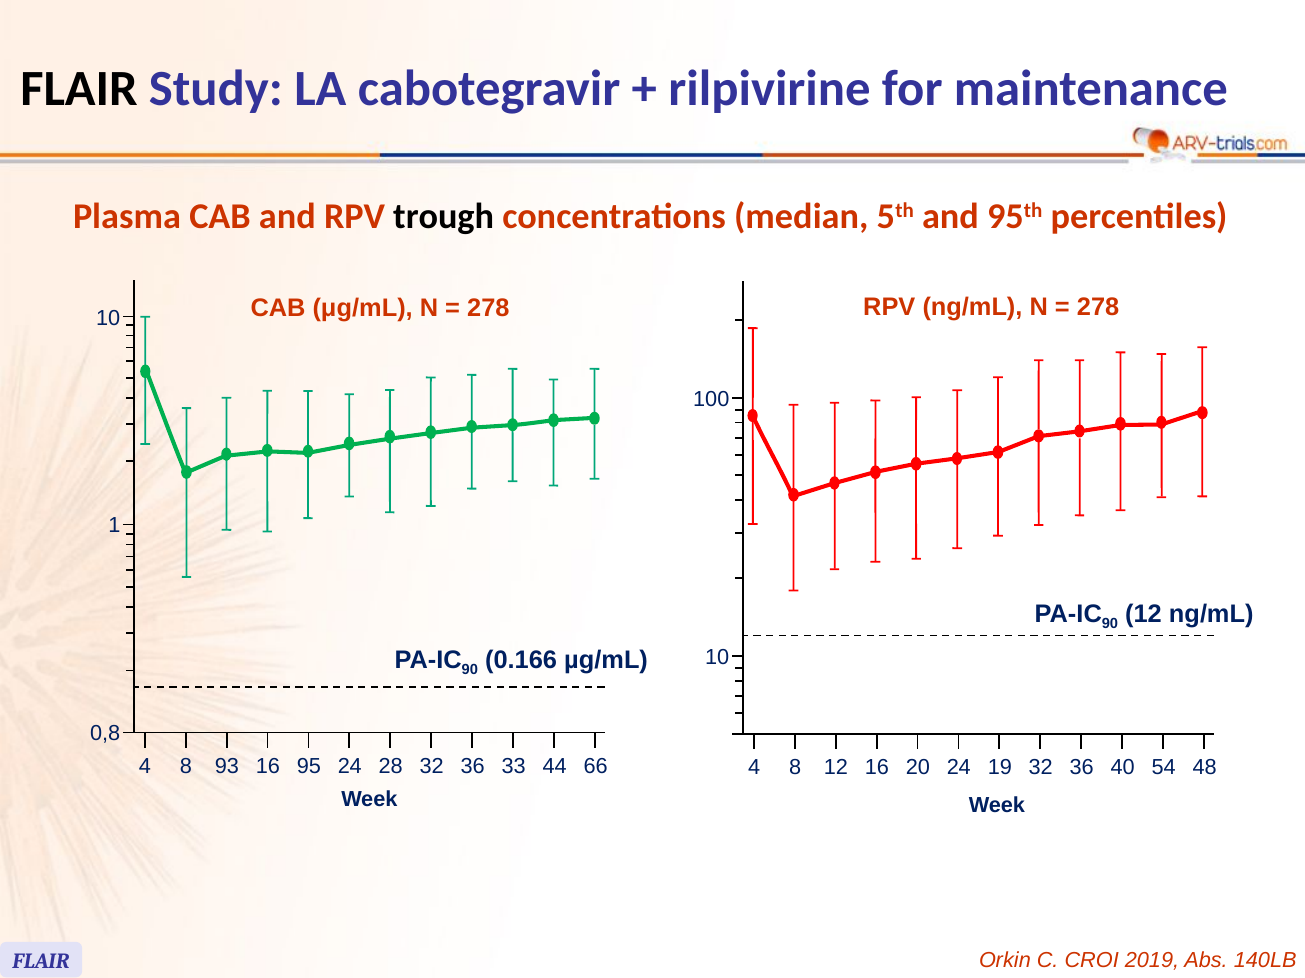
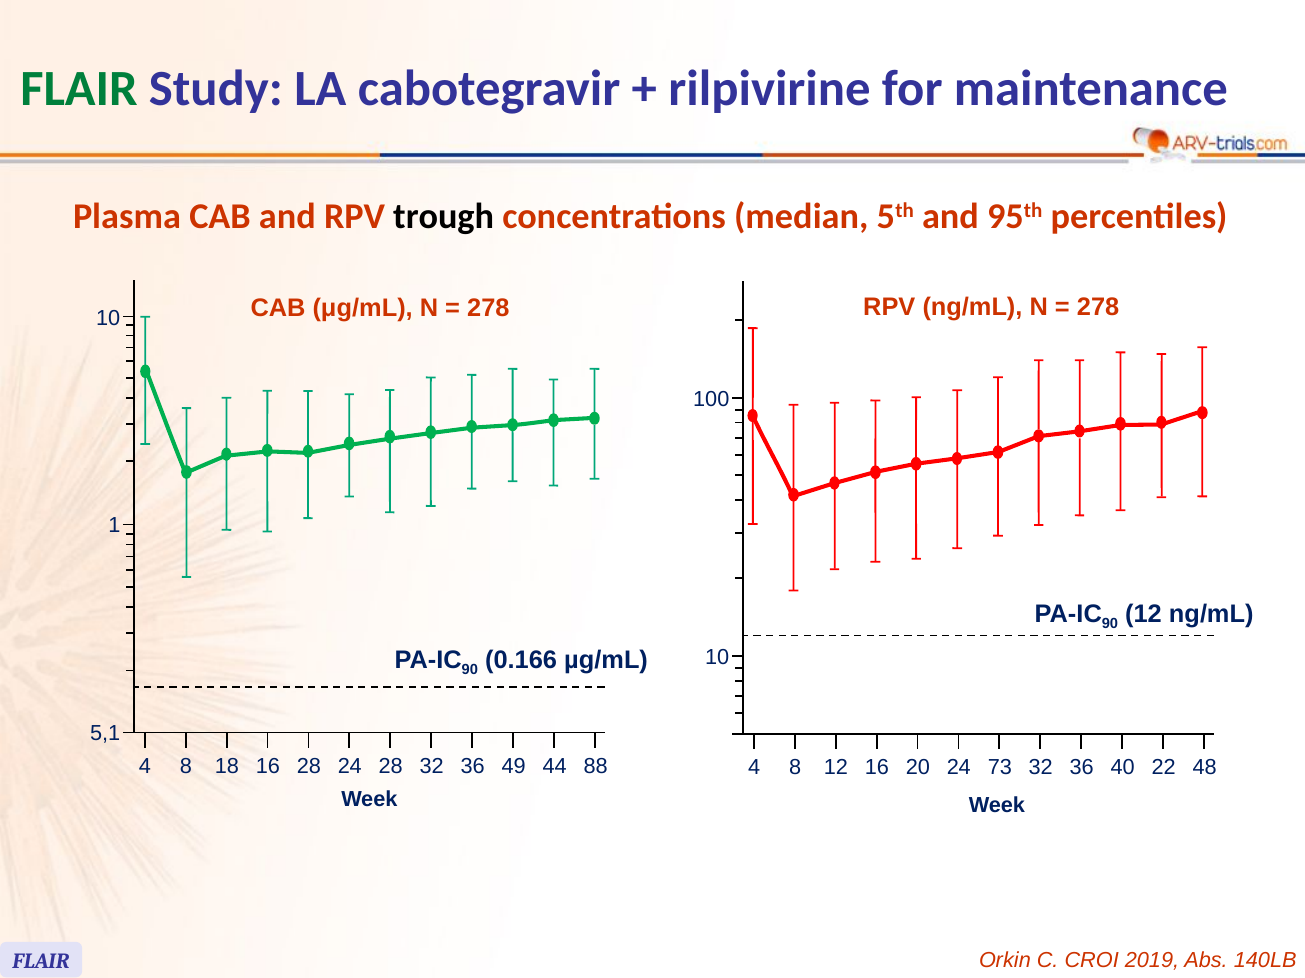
FLAIR at (79, 89) colour: black -> green
0,8: 0,8 -> 5,1
93: 93 -> 18
16 95: 95 -> 28
33: 33 -> 49
66: 66 -> 88
19: 19 -> 73
54: 54 -> 22
